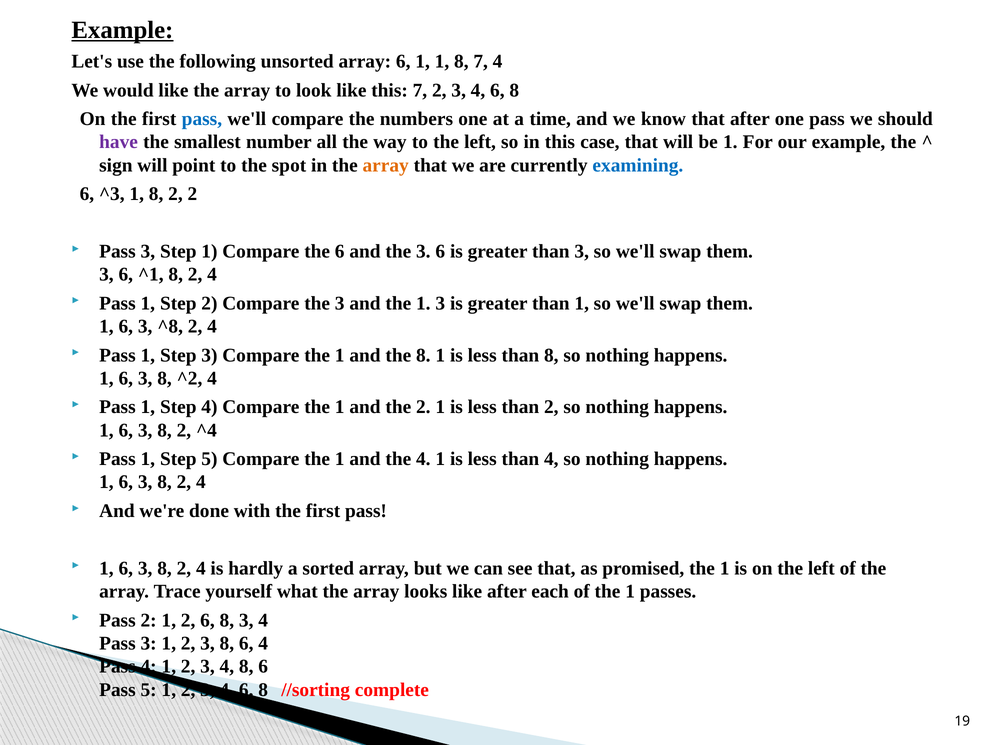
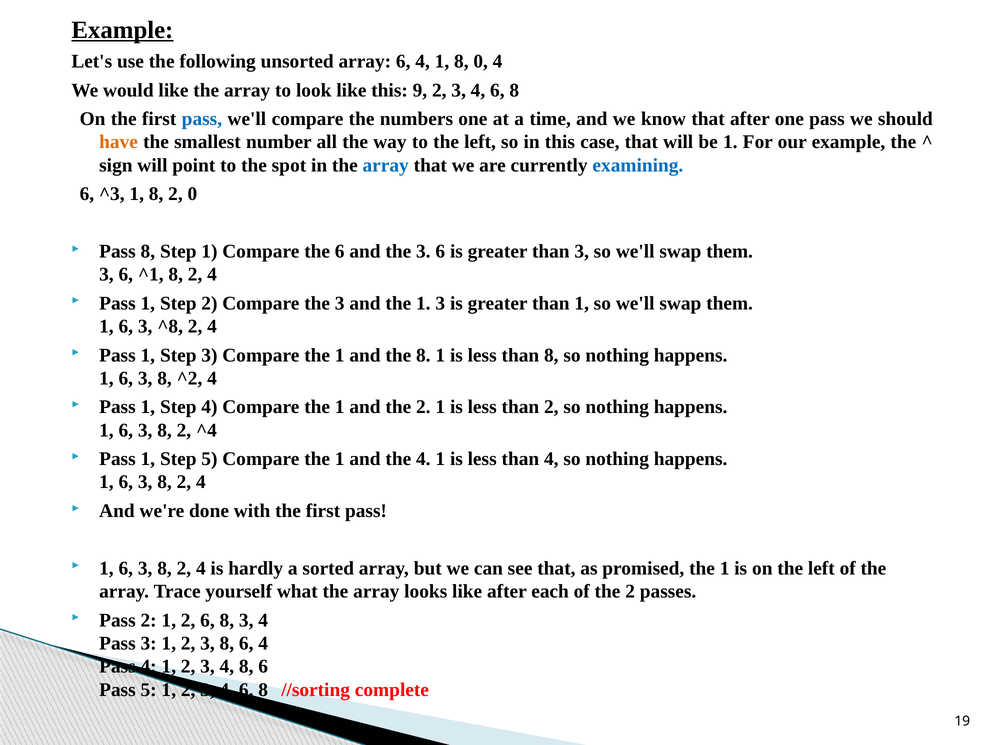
array 6 1: 1 -> 4
8 7: 7 -> 0
this 7: 7 -> 9
have colour: purple -> orange
array at (386, 165) colour: orange -> blue
2 2: 2 -> 0
3 at (148, 252): 3 -> 8
of the 1: 1 -> 2
